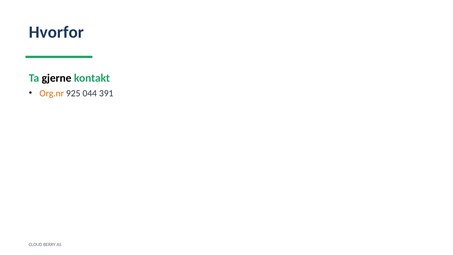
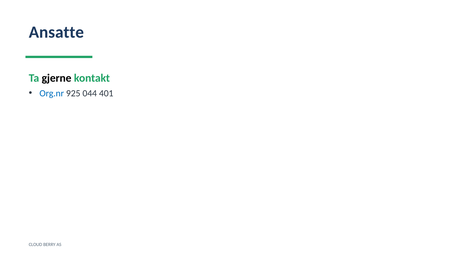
Hvorfor: Hvorfor -> Ansatte
Org.nr colour: orange -> blue
391: 391 -> 401
